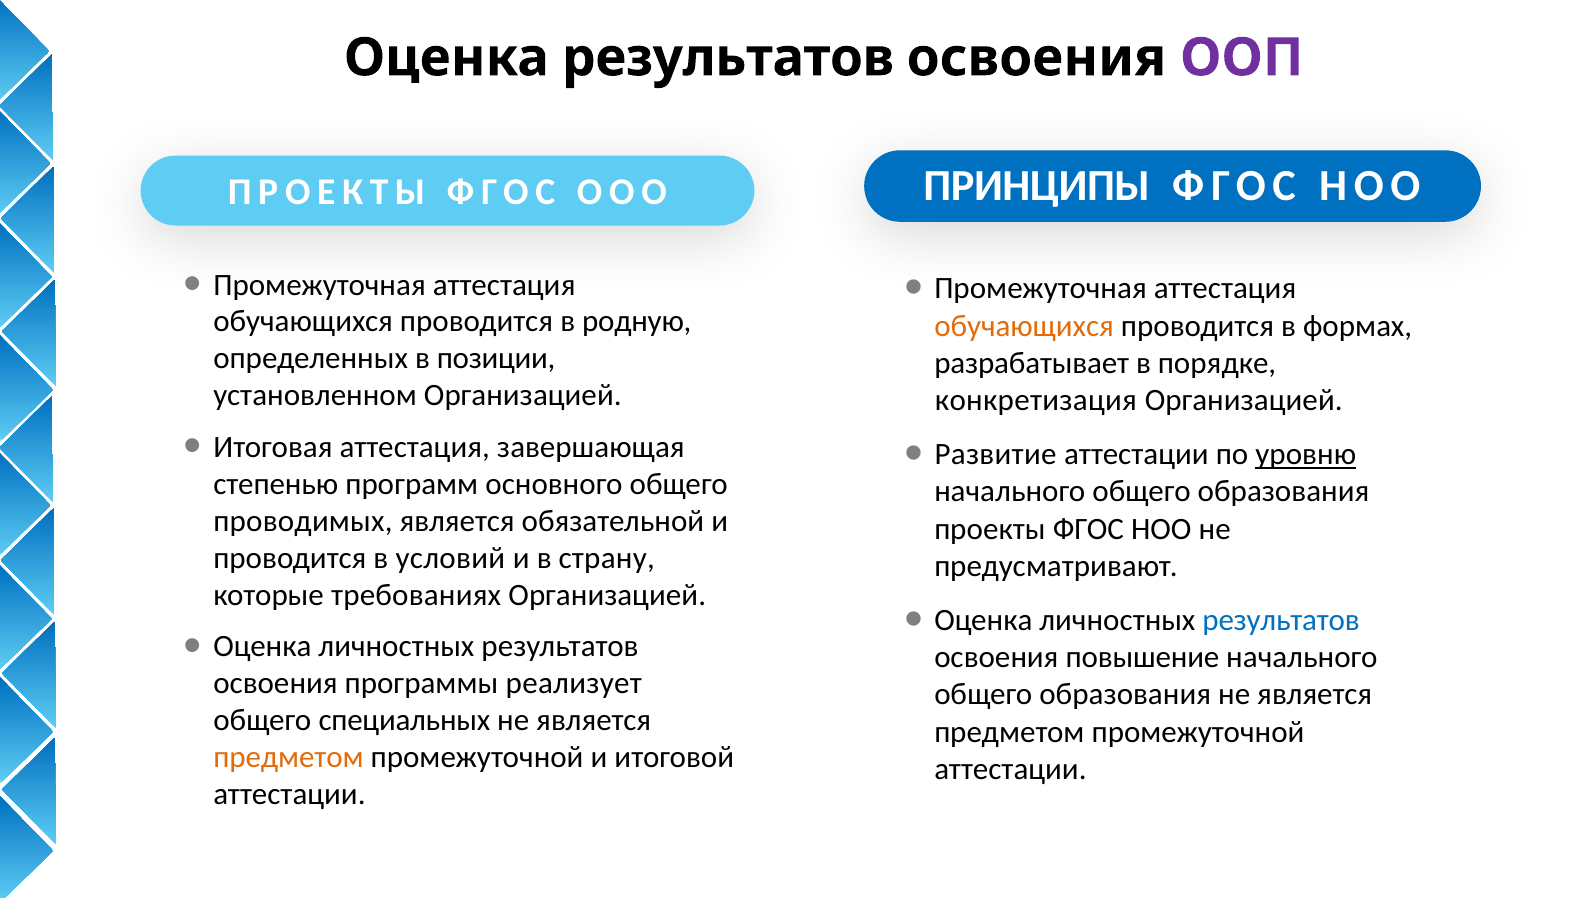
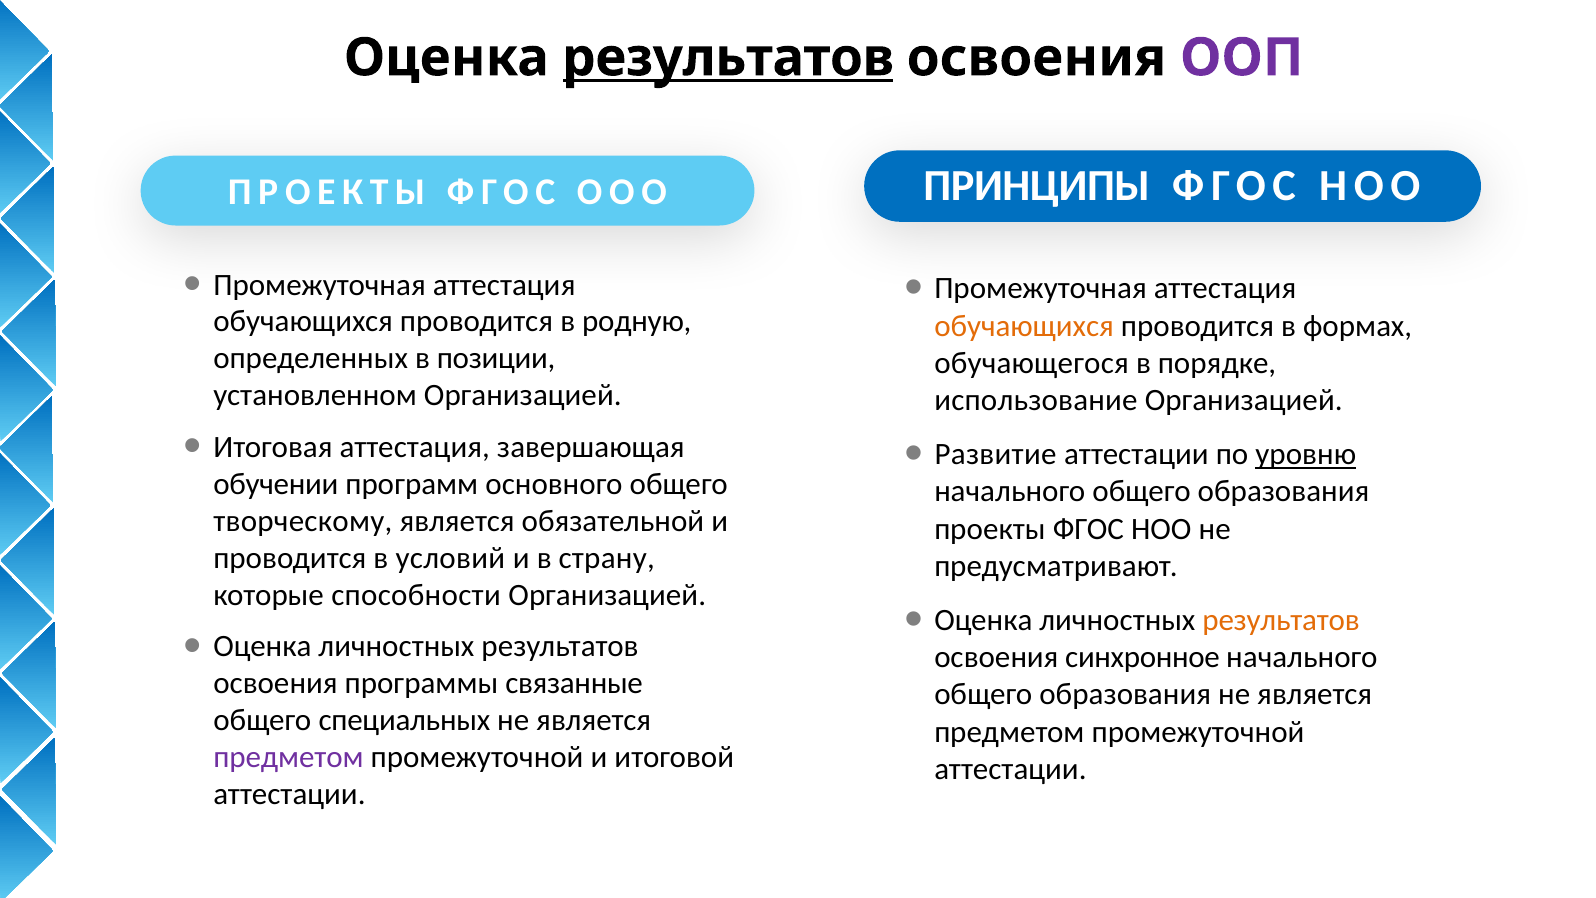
результатов at (728, 58) underline: none -> present
разрабатывает: разрабатывает -> обучающегося
конкретизация: конкретизация -> использование
степенью: степенью -> обучении
проводимых: проводимых -> творческому
требованиях: требованиях -> способности
результатов at (1281, 620) colour: blue -> orange
повышение: повышение -> синхронное
реализует: реализует -> связанные
предметом at (288, 757) colour: orange -> purple
